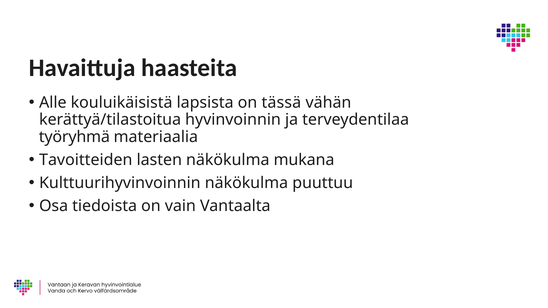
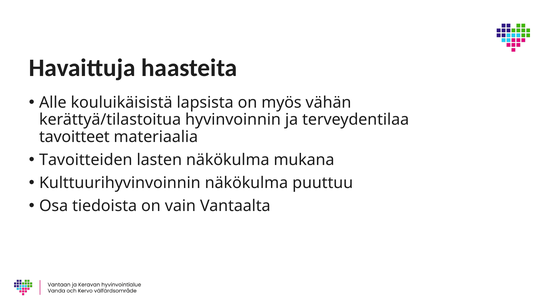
tässä: tässä -> myös
työryhmä: työryhmä -> tavoitteet
